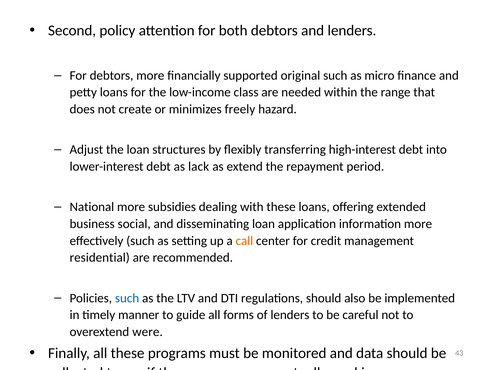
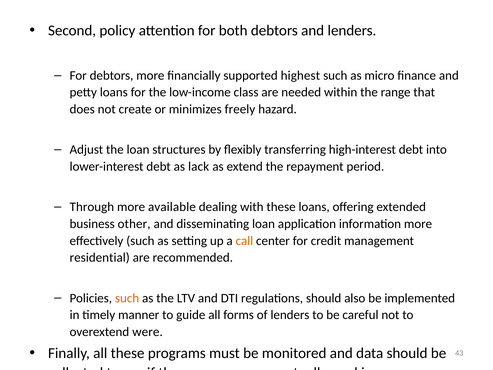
original: original -> highest
National: National -> Through
subsidies: subsidies -> available
social: social -> other
such at (127, 298) colour: blue -> orange
